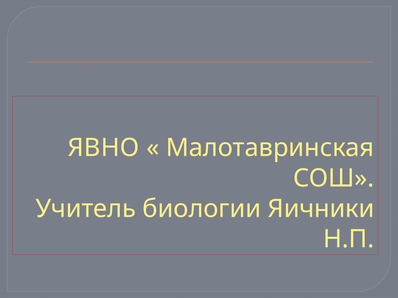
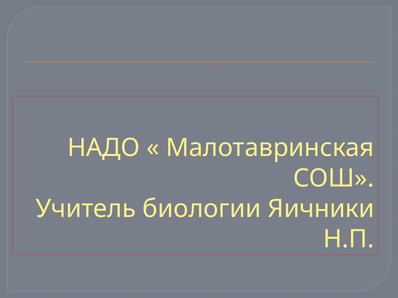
ЯВНО: ЯВНО -> НАДО
